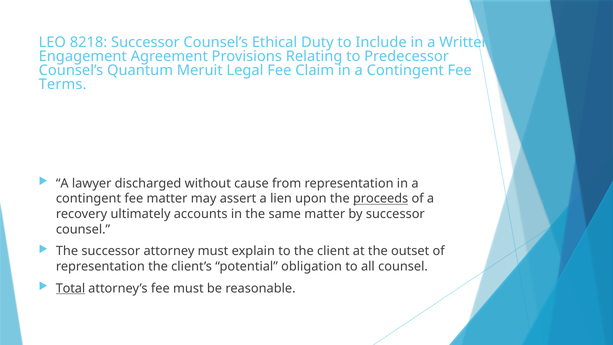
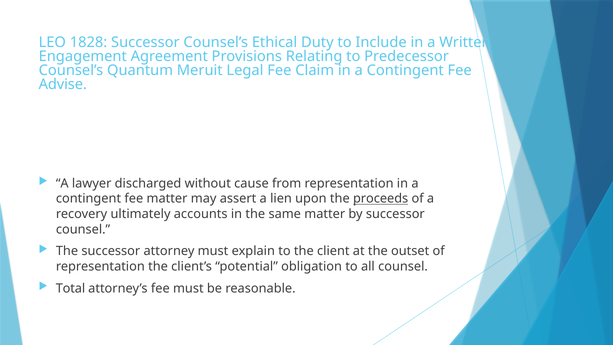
8218: 8218 -> 1828
Terms: Terms -> Advise
Total underline: present -> none
